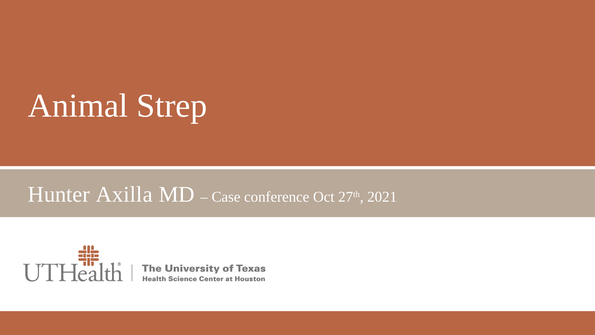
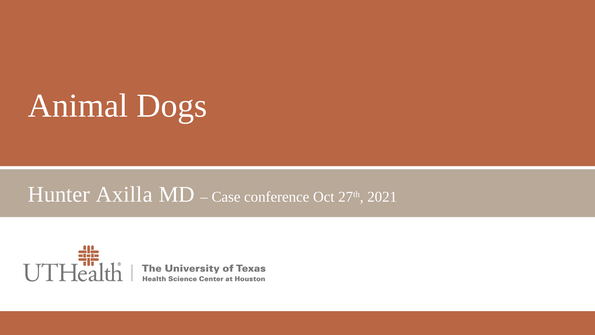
Strep: Strep -> Dogs
